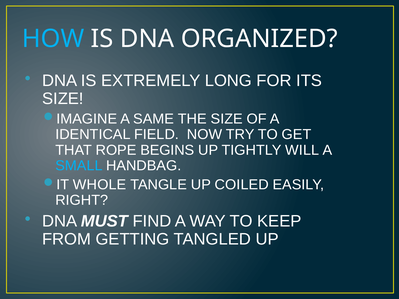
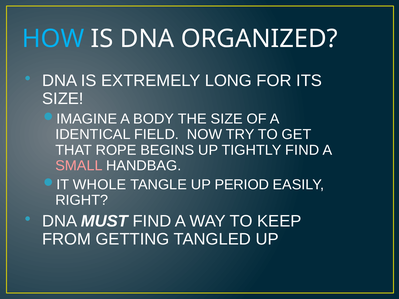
SAME: SAME -> BODY
TIGHTLY WILL: WILL -> FIND
SMALL colour: light blue -> pink
COILED: COILED -> PERIOD
